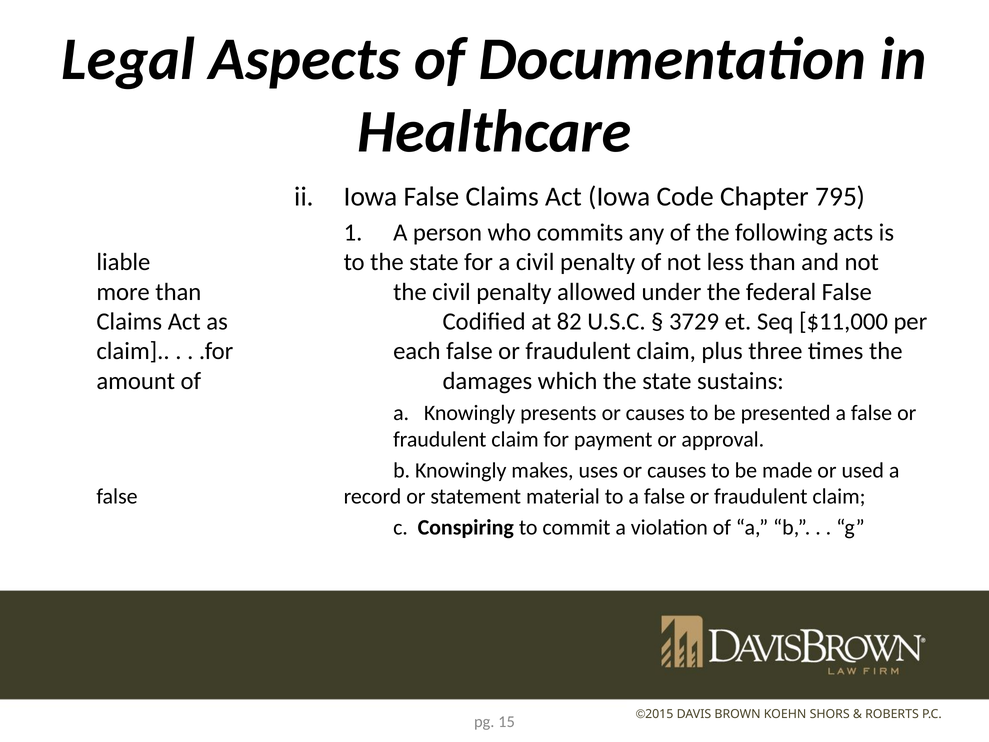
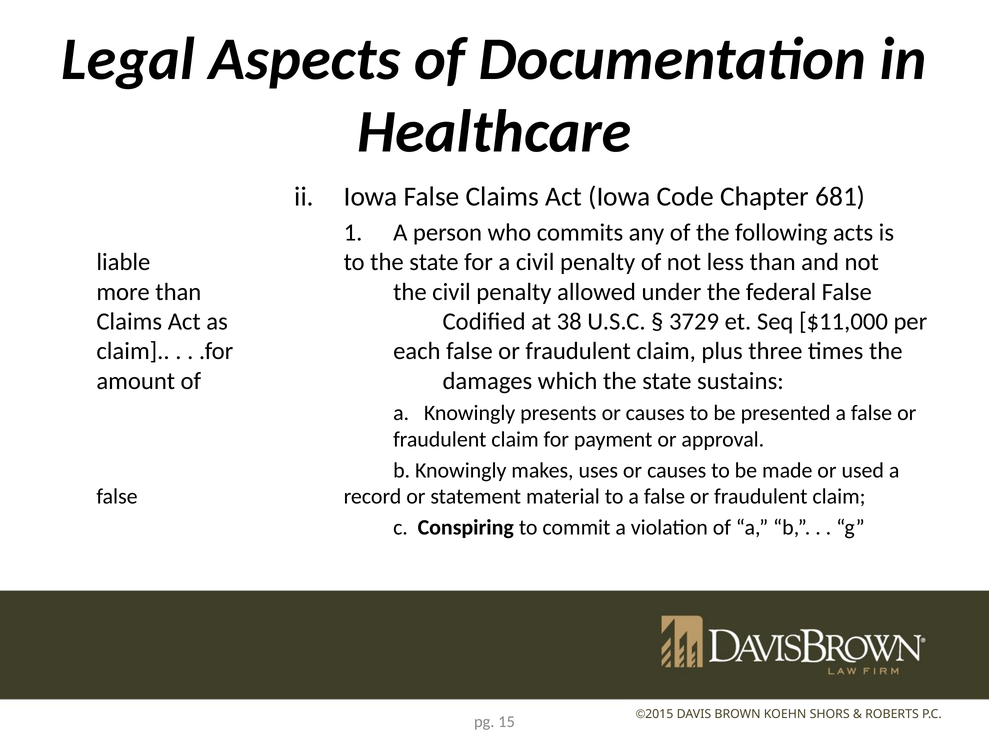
795: 795 -> 681
82: 82 -> 38
